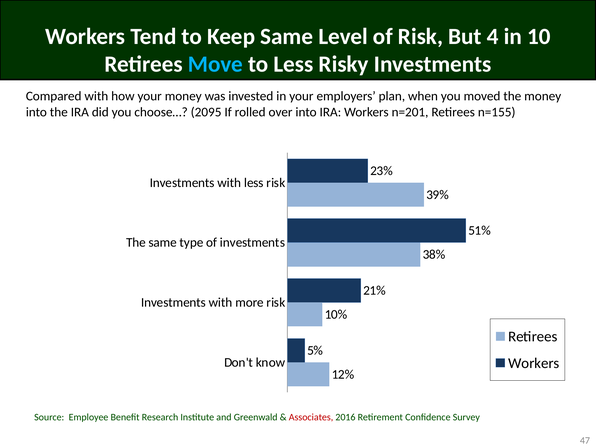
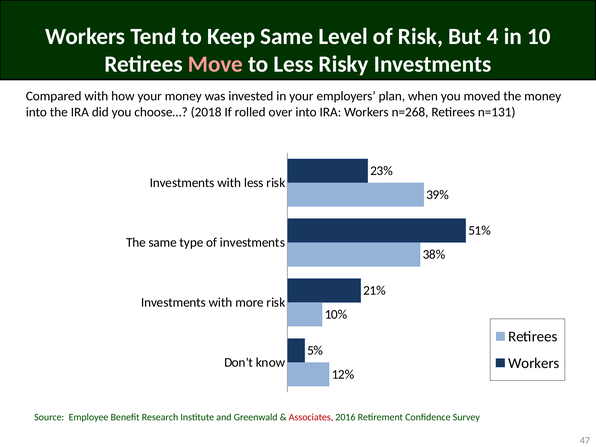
Move colour: light blue -> pink
2095: 2095 -> 2018
n=201: n=201 -> n=268
n=155: n=155 -> n=131
